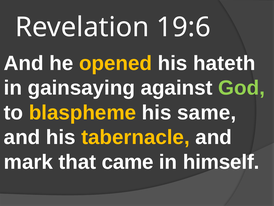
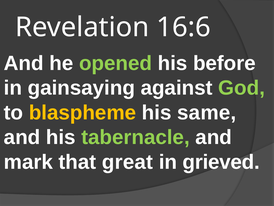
19:6: 19:6 -> 16:6
opened colour: yellow -> light green
hateth: hateth -> before
tabernacle colour: yellow -> light green
came: came -> great
himself: himself -> grieved
